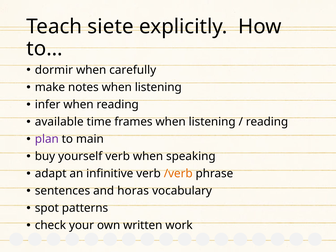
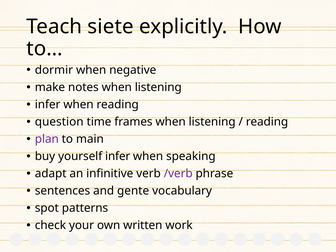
carefully: carefully -> negative
available: available -> question
yourself verb: verb -> infer
/verb colour: orange -> purple
horas: horas -> gente
